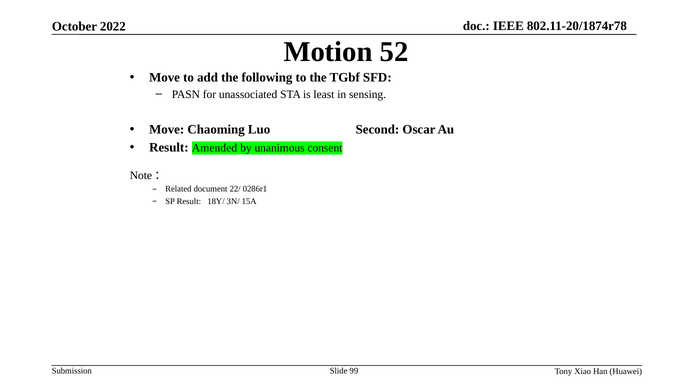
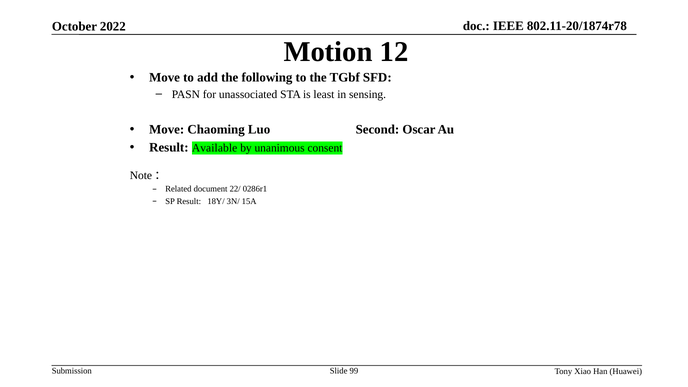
52: 52 -> 12
Amended: Amended -> Available
